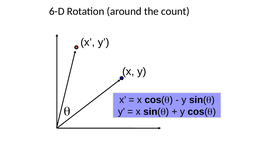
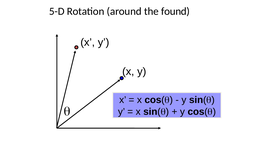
6-D: 6-D -> 5-D
count: count -> found
